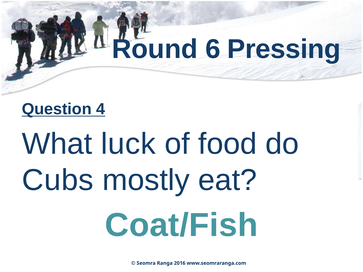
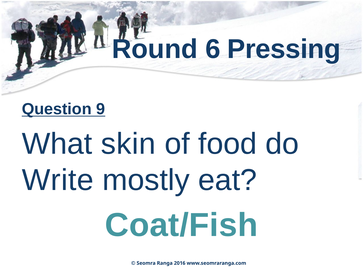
4: 4 -> 9
luck: luck -> skin
Cubs: Cubs -> Write
